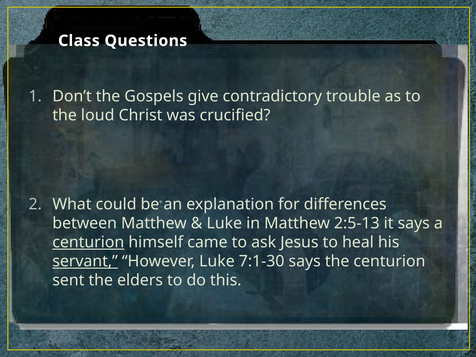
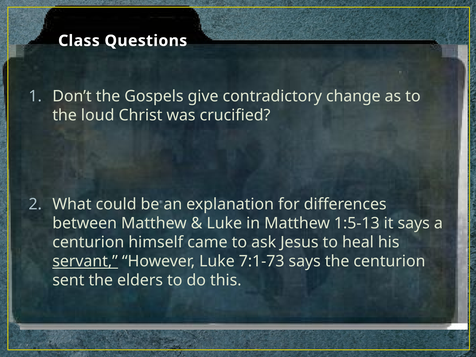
trouble: trouble -> change
2:5-13: 2:5-13 -> 1:5-13
centurion at (88, 242) underline: present -> none
7:1-30: 7:1-30 -> 7:1-73
